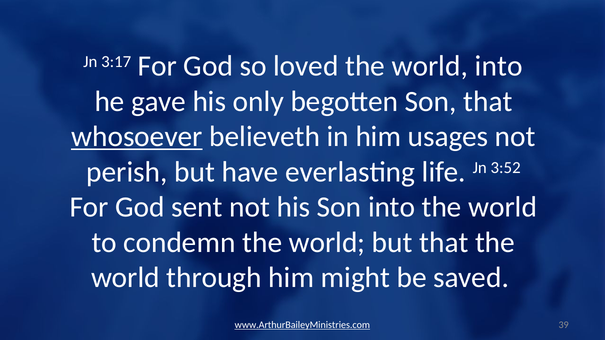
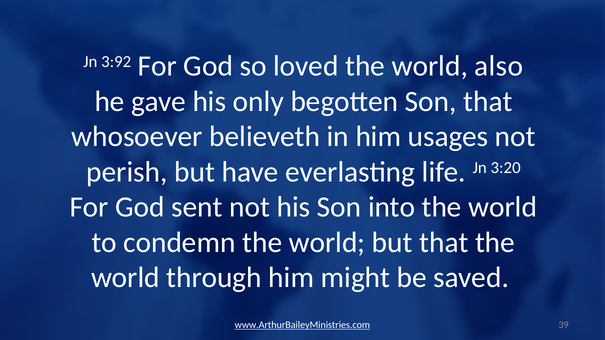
3:17: 3:17 -> 3:92
world into: into -> also
whosoever underline: present -> none
3:52: 3:52 -> 3:20
